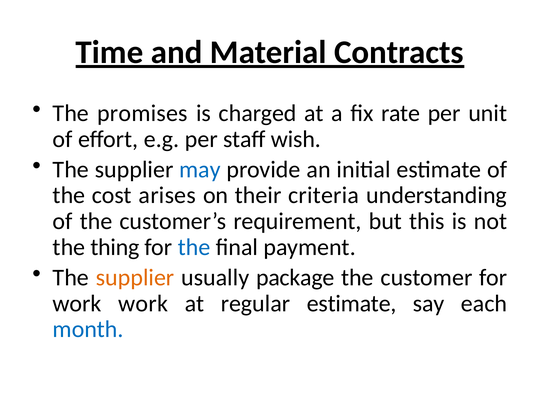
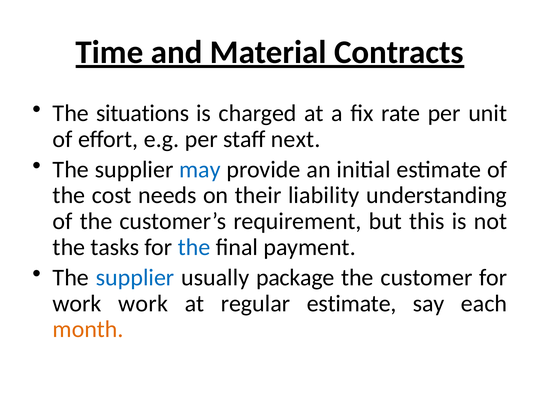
promises: promises -> situations
wish: wish -> next
arises: arises -> needs
criteria: criteria -> liability
thing: thing -> tasks
supplier at (135, 278) colour: orange -> blue
month colour: blue -> orange
